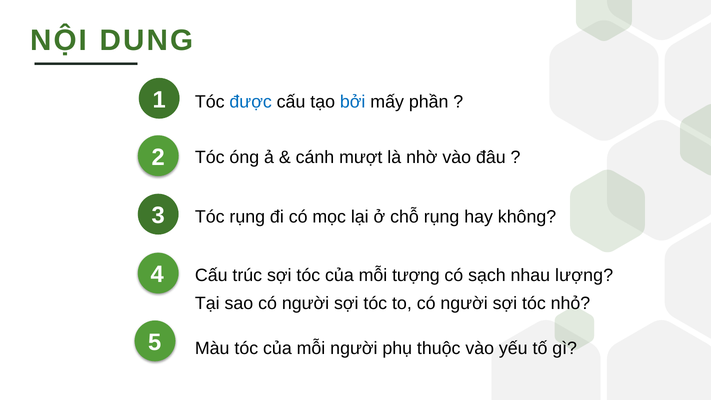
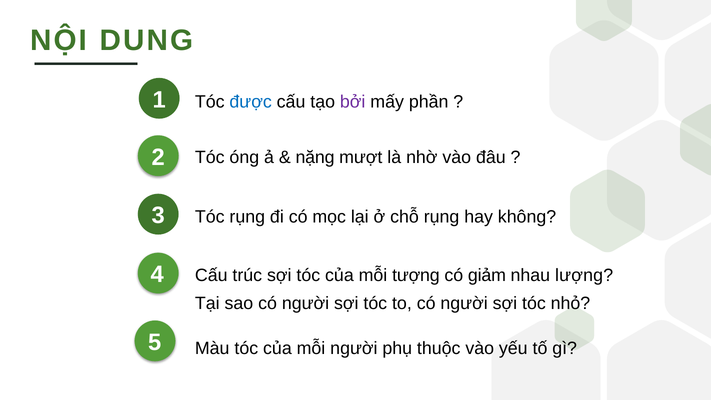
bởi colour: blue -> purple
cánh: cánh -> nặng
sạch: sạch -> giảm
